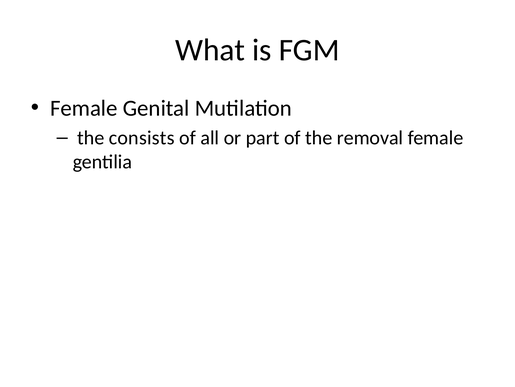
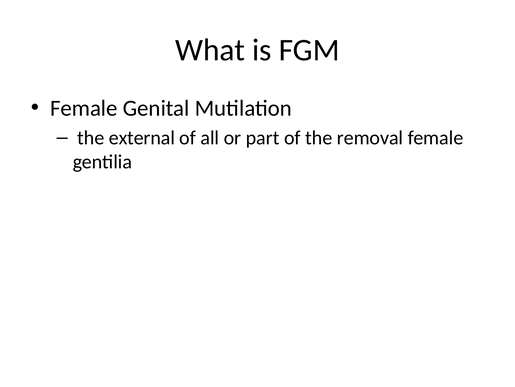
consists: consists -> external
